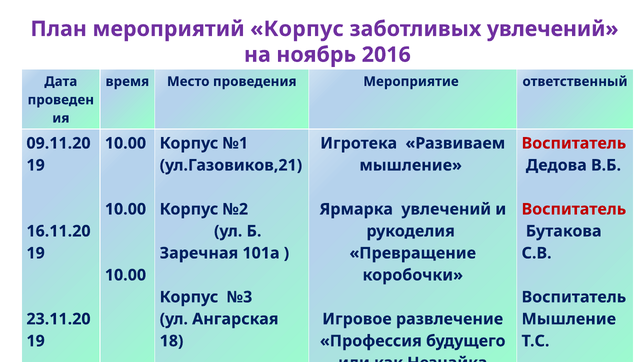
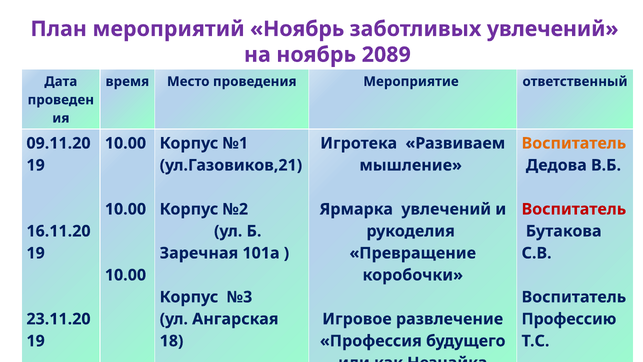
мероприятий Корпус: Корпус -> Ноябрь
2016: 2016 -> 2089
Воспитатель at (574, 143) colour: red -> orange
Мышление at (569, 319): Мышление -> Профессию
